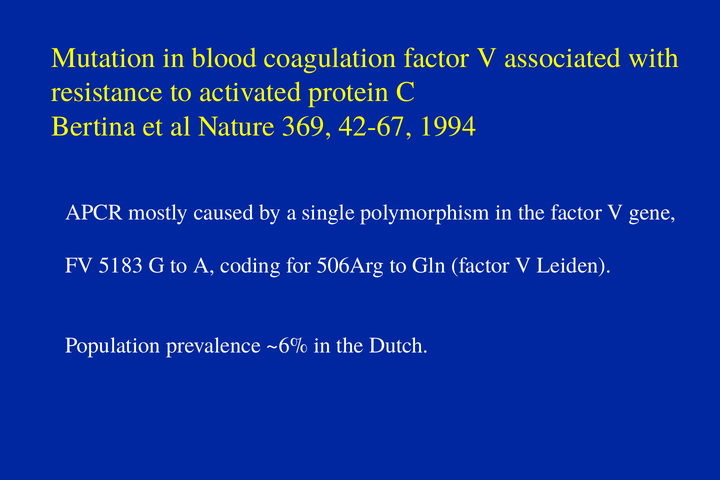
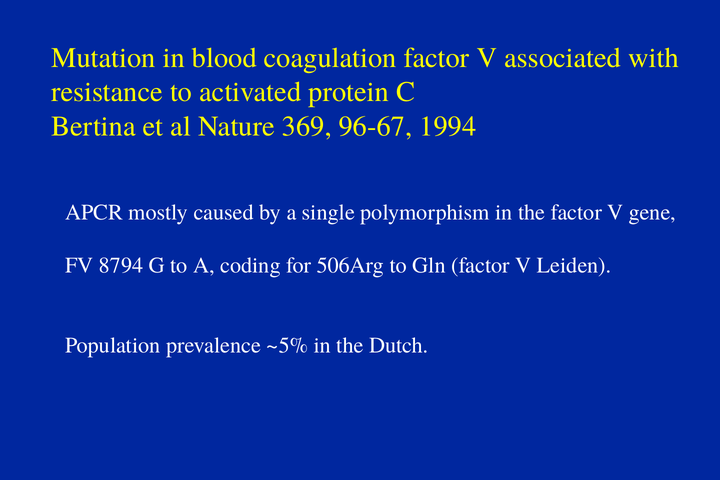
42-67: 42-67 -> 96-67
5183: 5183 -> 8794
~6%: ~6% -> ~5%
